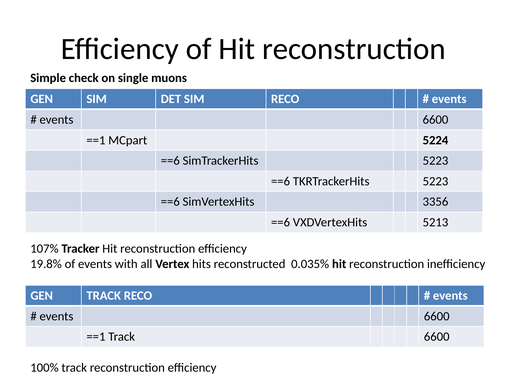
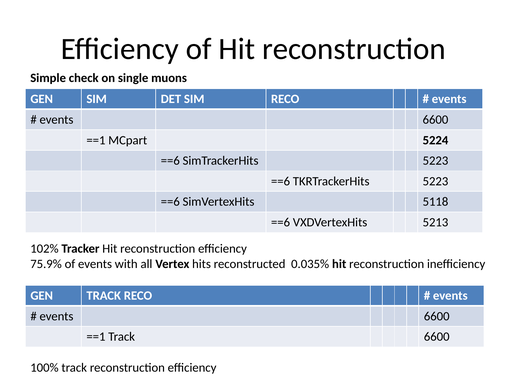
3356: 3356 -> 5118
107%: 107% -> 102%
19.8%: 19.8% -> 75.9%
